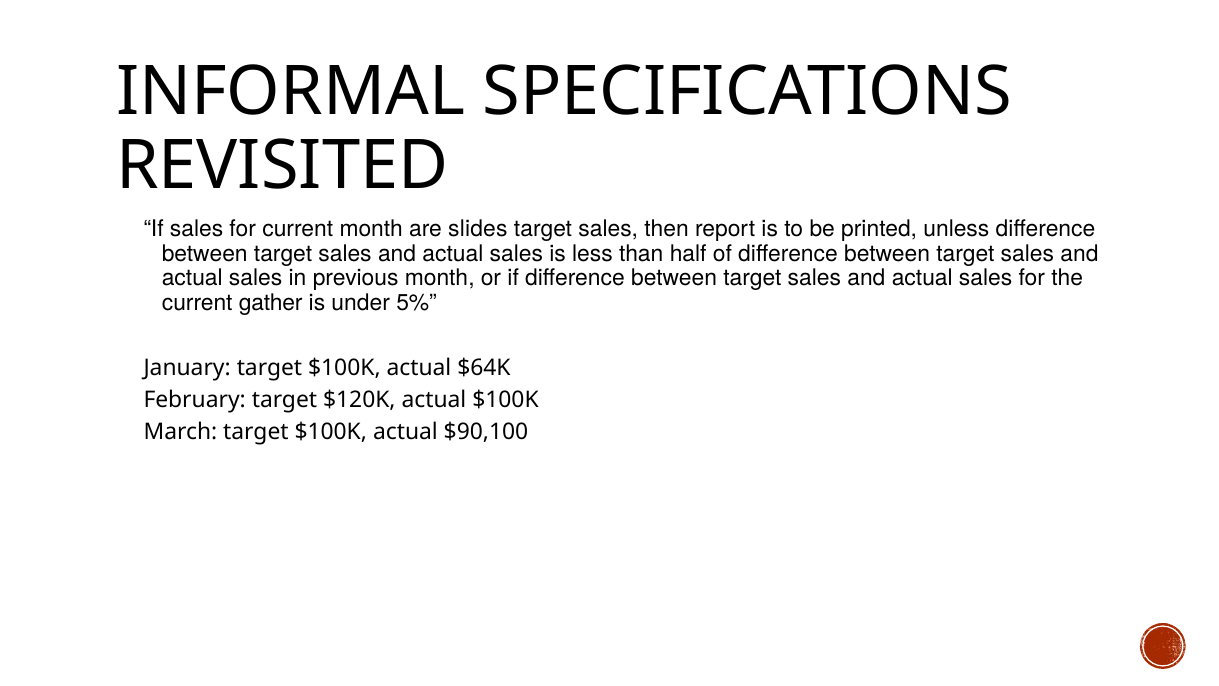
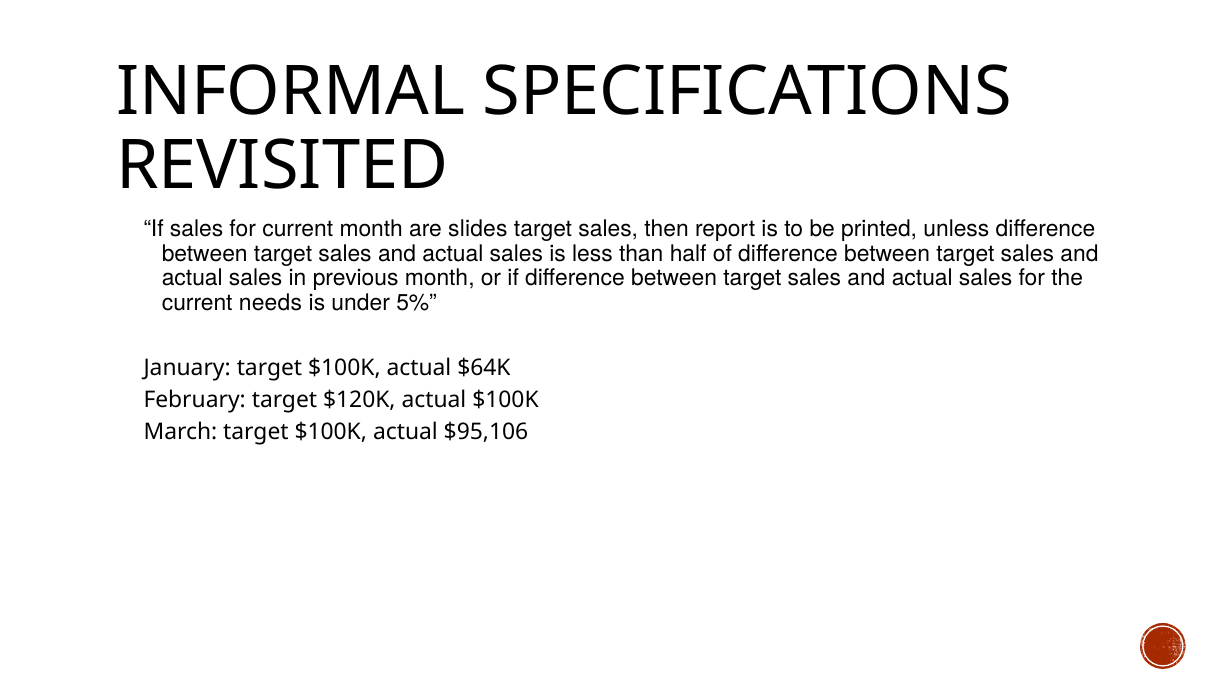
gather: gather -> needs
$90,100: $90,100 -> $95,106
